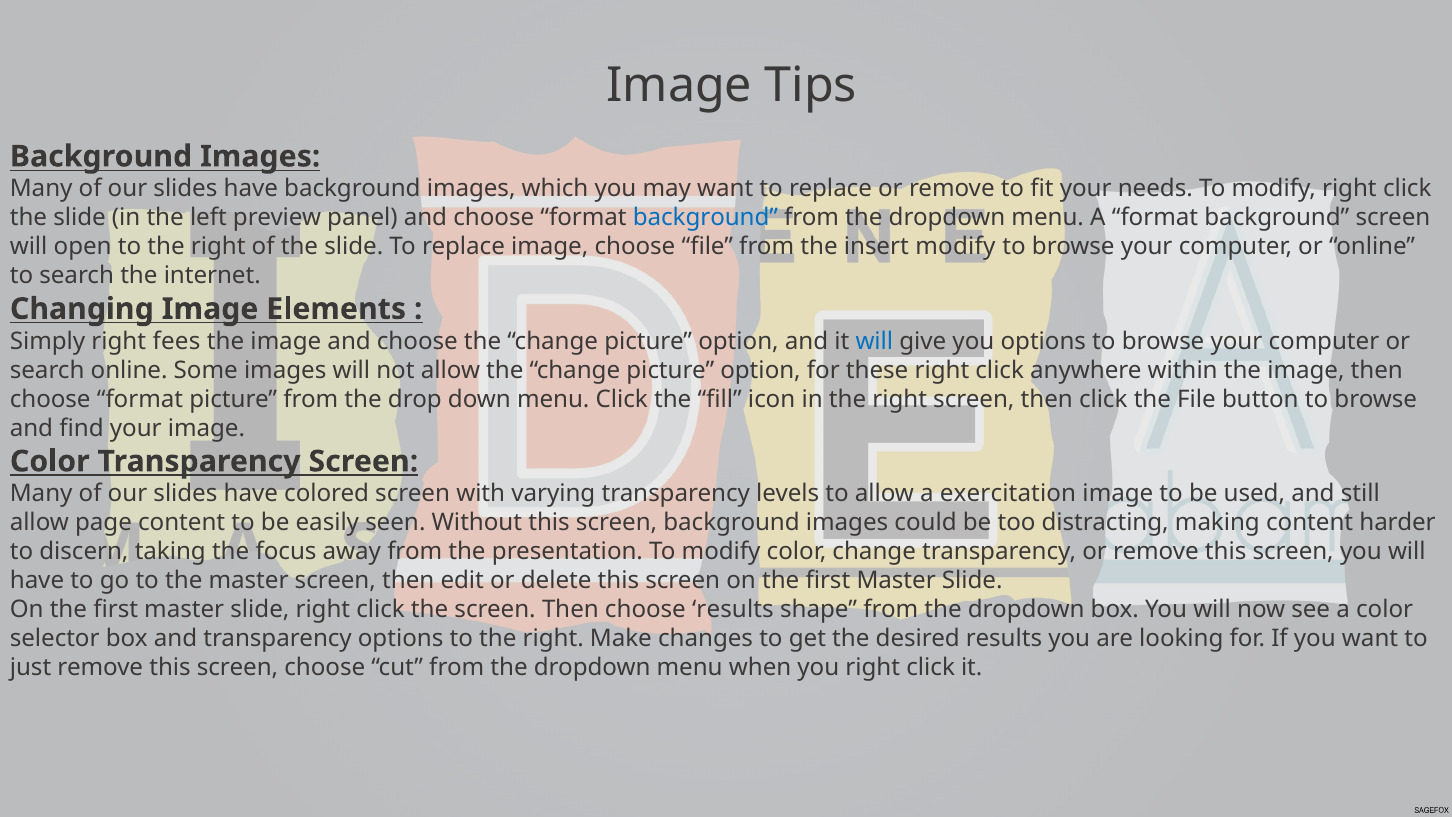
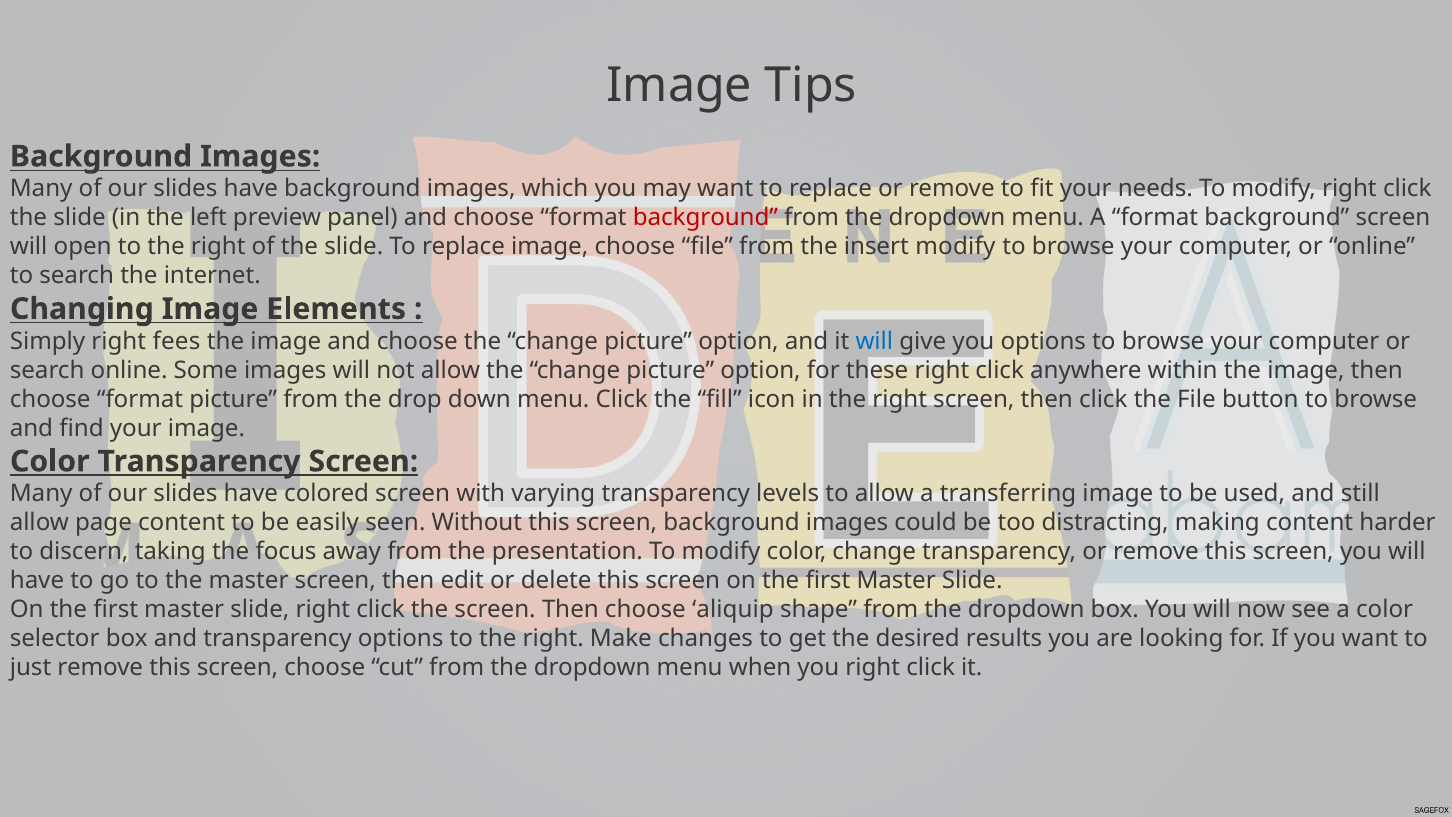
background at (705, 218) colour: blue -> red
exercitation: exercitation -> transferring
choose results: results -> aliquip
